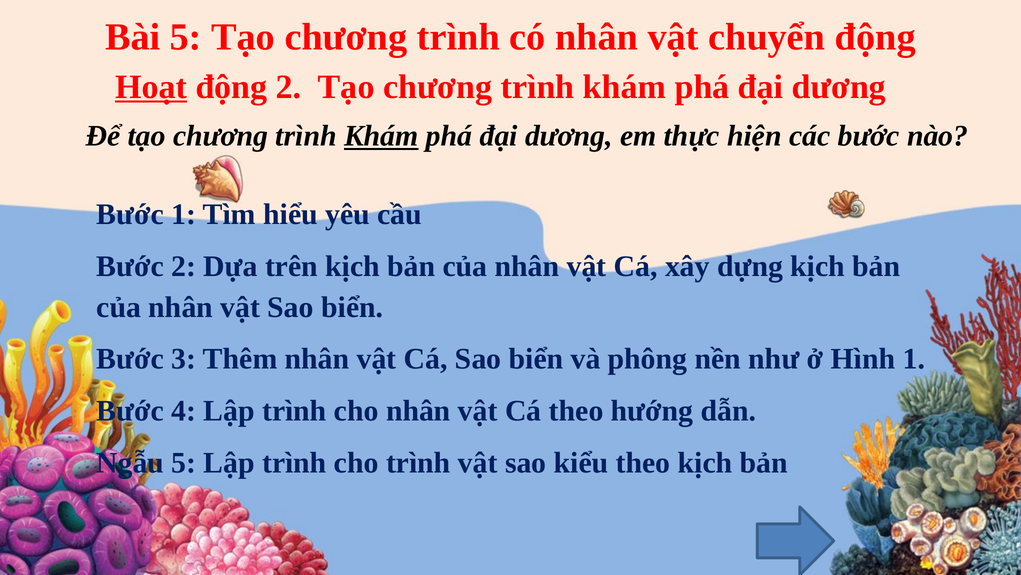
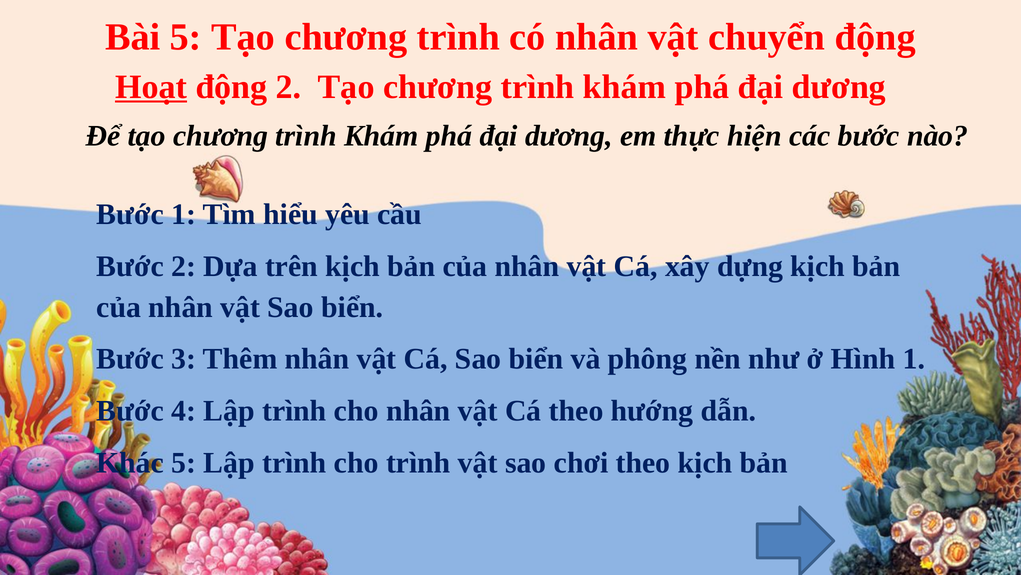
Khám at (381, 136) underline: present -> none
Ngẫu: Ngẫu -> Khác
kiểu: kiểu -> chơi
